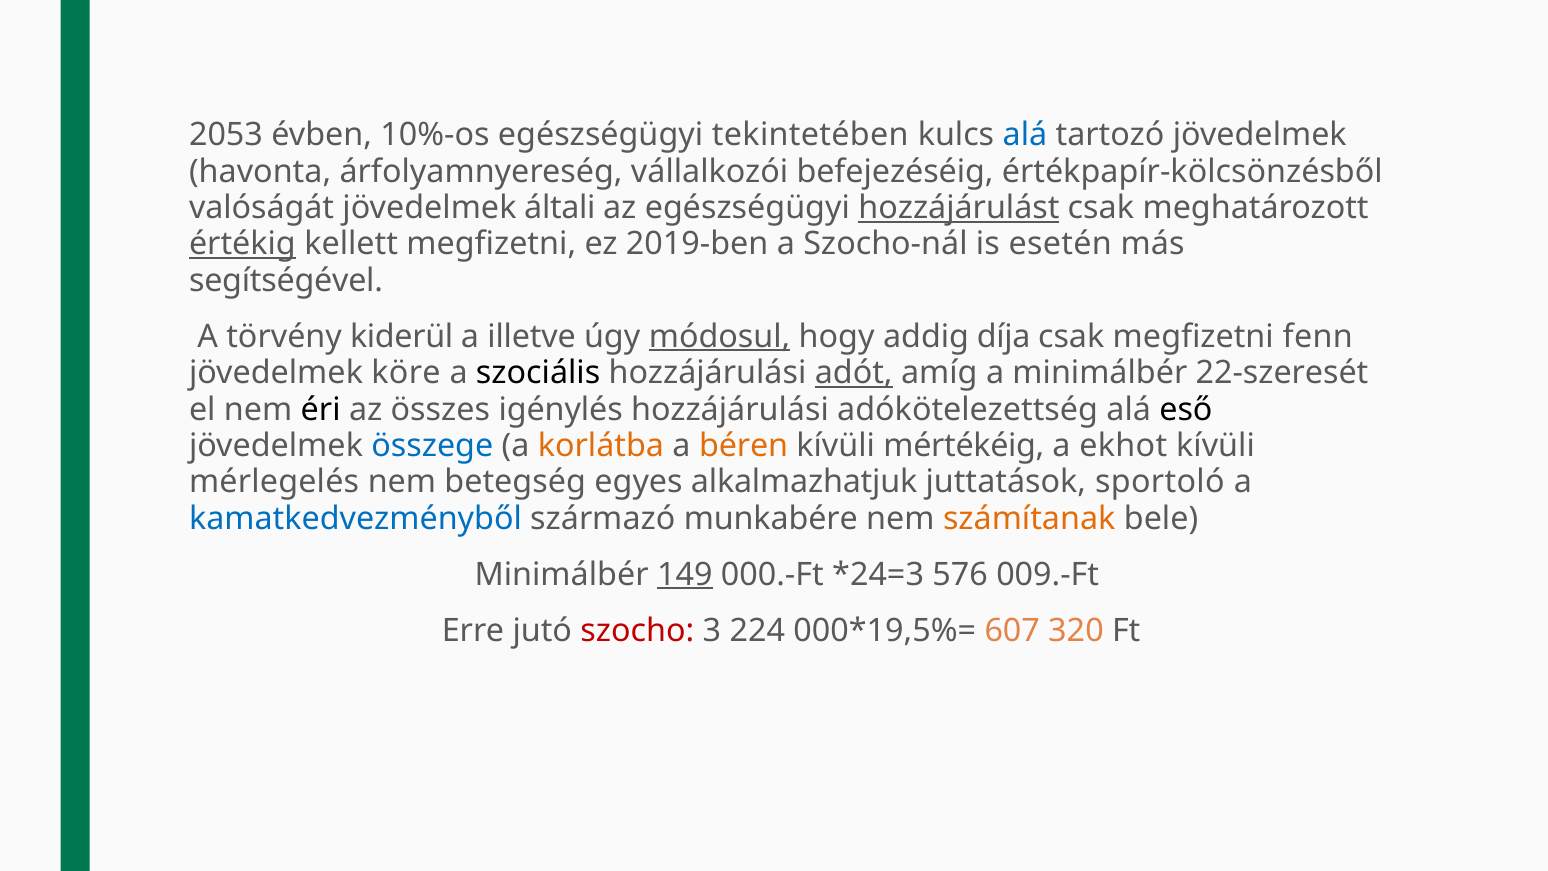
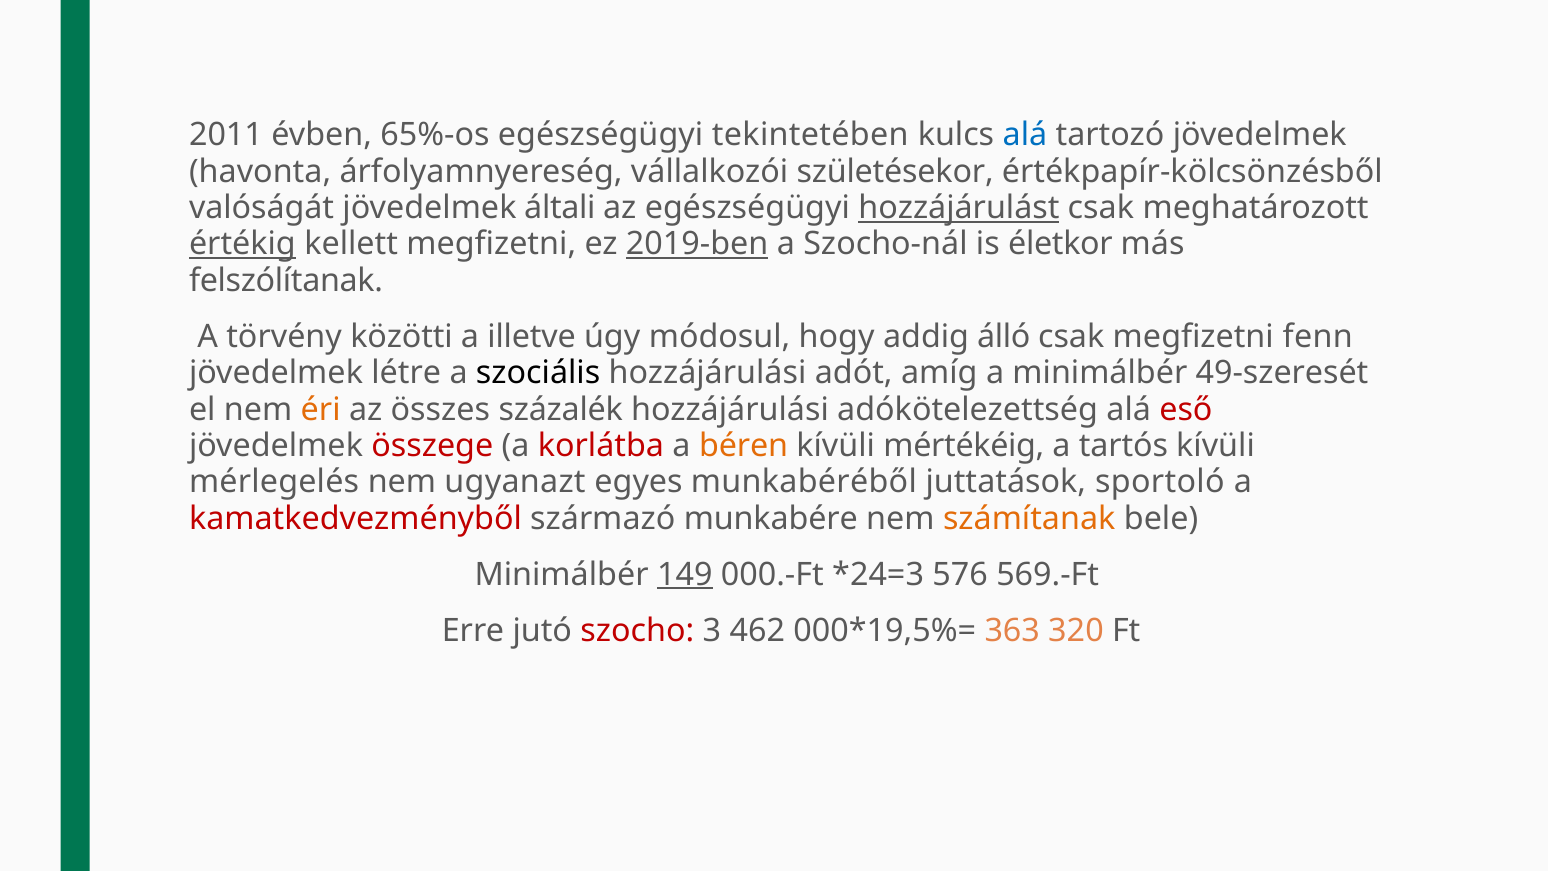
2053: 2053 -> 2011
10%-os: 10%-os -> 65%-os
befejezéséig: befejezéséig -> születésekor
2019-ben underline: none -> present
esetén: esetén -> életkor
segítségével: segítségével -> felszólítanak
kiderül: kiderül -> közötti
módosul underline: present -> none
díja: díja -> álló
köre: köre -> létre
adót underline: present -> none
22-szeresét: 22-szeresét -> 49-szeresét
éri colour: black -> orange
igénylés: igénylés -> százalék
eső colour: black -> red
összege colour: blue -> red
korlátba colour: orange -> red
ekhot: ekhot -> tartós
betegség: betegség -> ugyanazt
alkalmazhatjuk: alkalmazhatjuk -> munkabéréből
kamatkedvezményből colour: blue -> red
009.-Ft: 009.-Ft -> 569.-Ft
224: 224 -> 462
607: 607 -> 363
